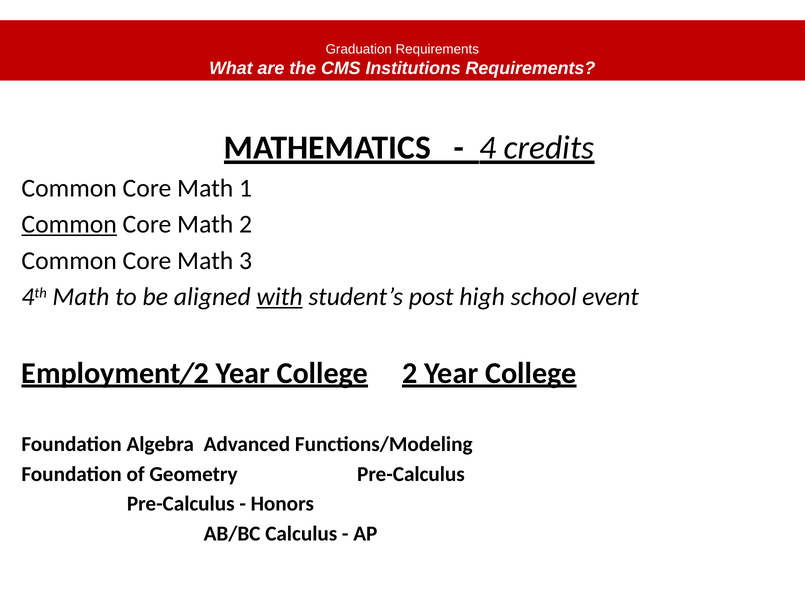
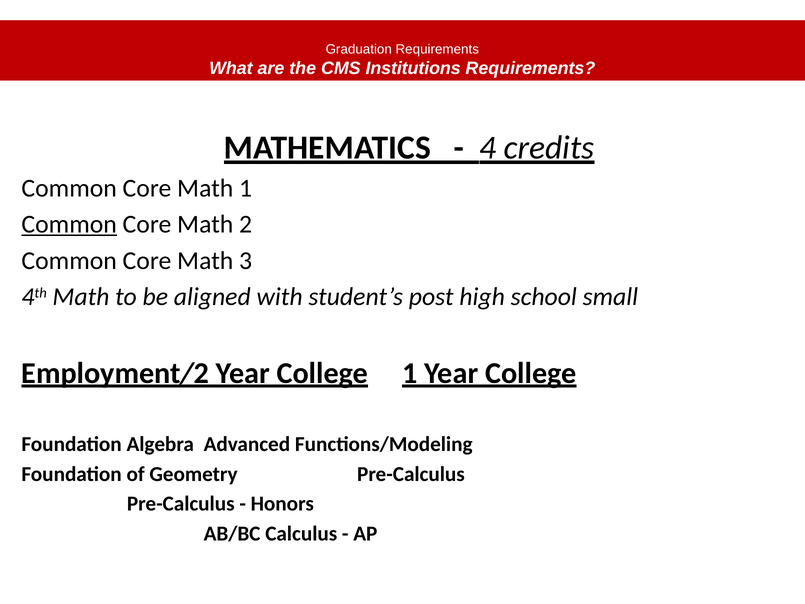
with underline: present -> none
event: event -> small
College 2: 2 -> 1
